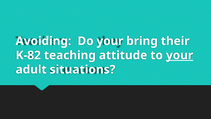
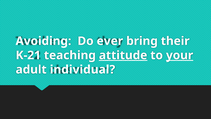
Do your: your -> ever
K-82: K-82 -> K-21
attitude underline: none -> present
situations: situations -> individual
